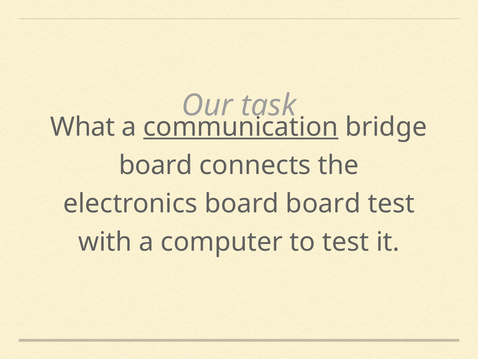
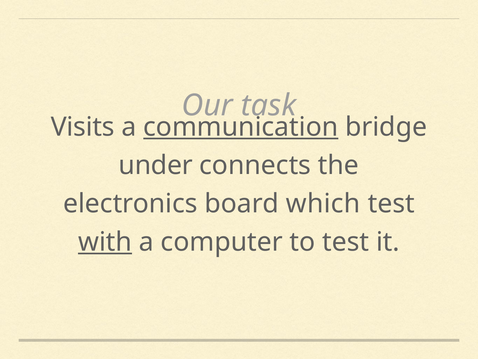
What: What -> Visits
board at (156, 165): board -> under
board board: board -> which
with underline: none -> present
